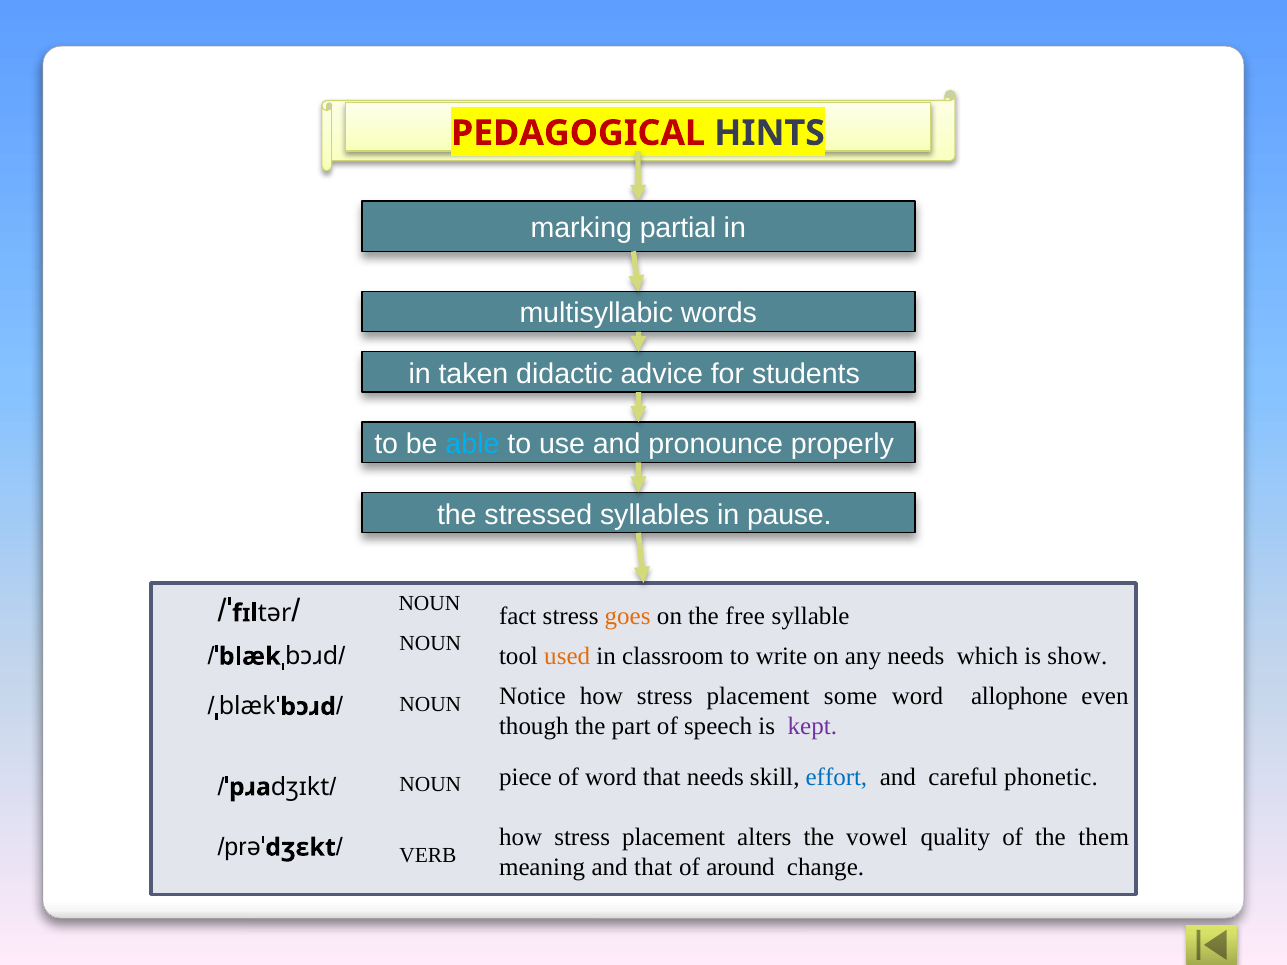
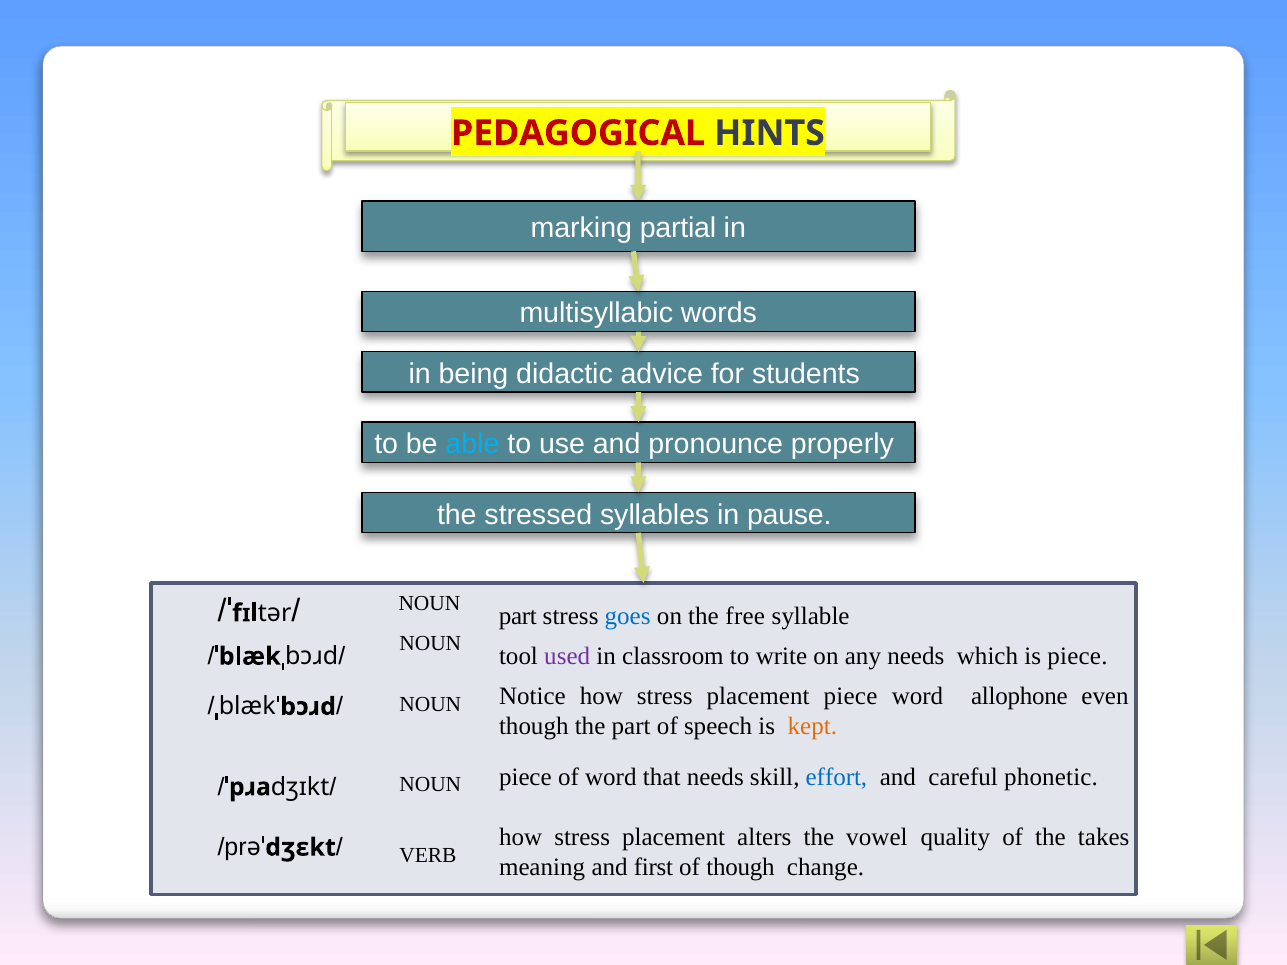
taken: taken -> being
fact at (518, 616): fact -> part
goes colour: orange -> blue
used colour: orange -> purple
is show: show -> piece
placement some: some -> piece
kept colour: purple -> orange
them: them -> takes
and that: that -> first
of around: around -> though
